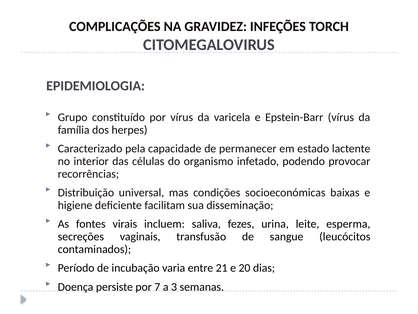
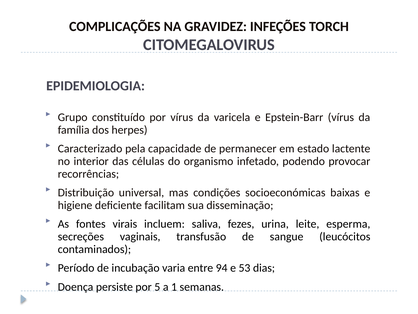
21: 21 -> 94
20: 20 -> 53
7: 7 -> 5
3: 3 -> 1
